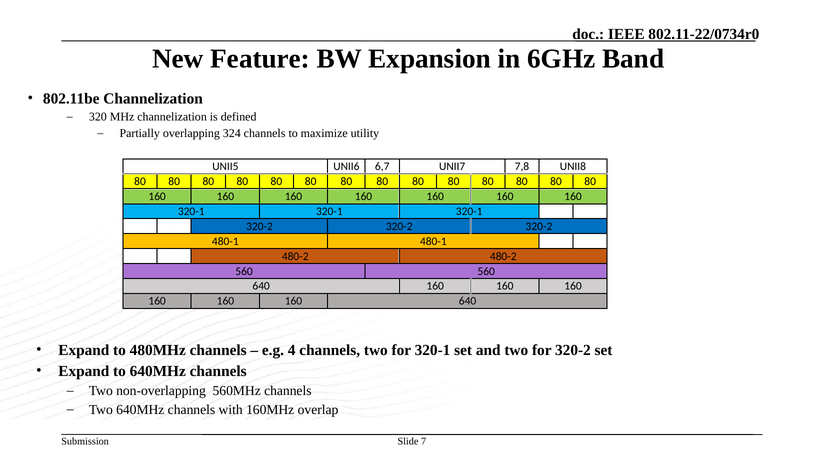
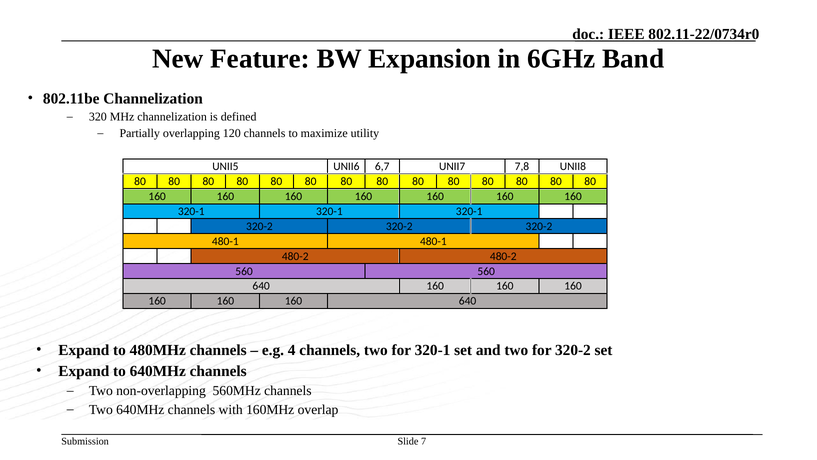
324: 324 -> 120
